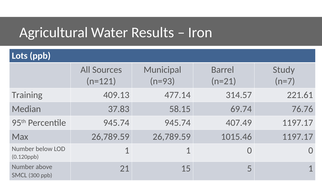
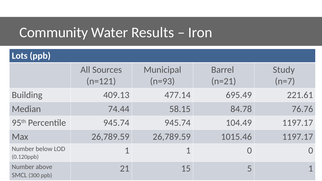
Agricultural: Agricultural -> Community
Training: Training -> Building
314.57: 314.57 -> 695.49
37.83: 37.83 -> 74.44
69.74: 69.74 -> 84.78
407.49: 407.49 -> 104.49
